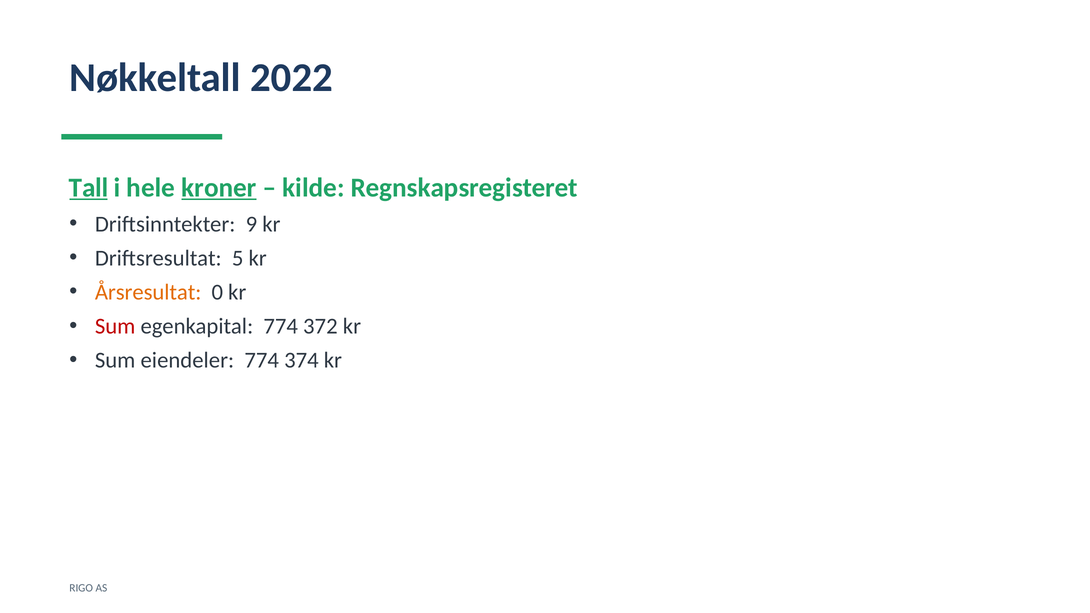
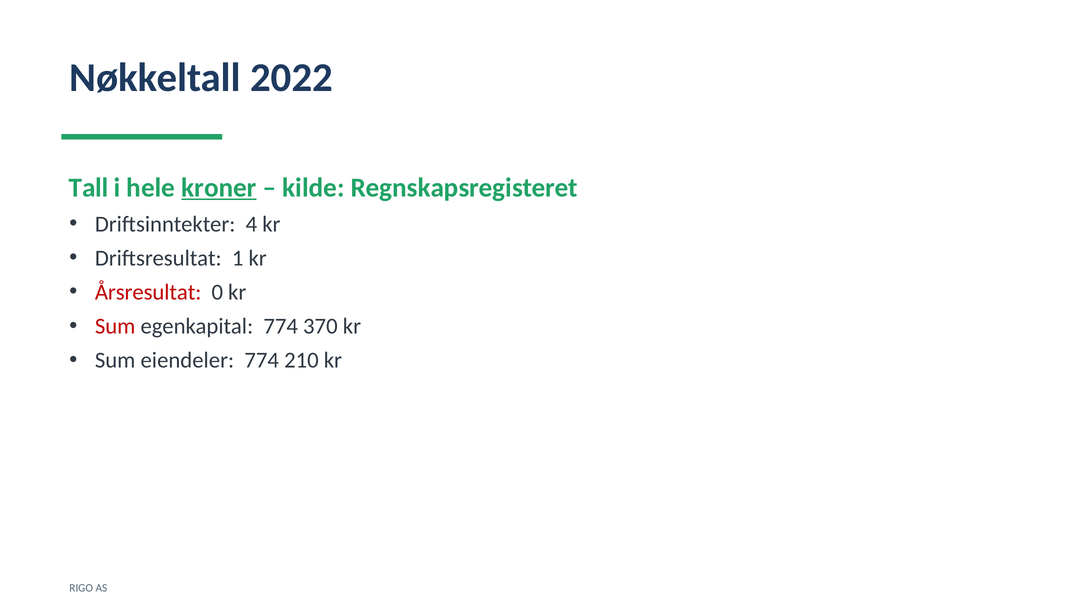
Tall underline: present -> none
9: 9 -> 4
5: 5 -> 1
Årsresultat colour: orange -> red
372: 372 -> 370
374: 374 -> 210
